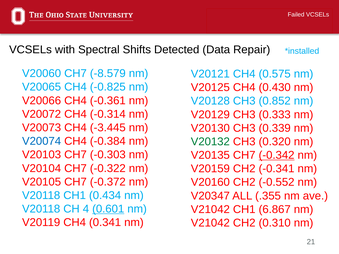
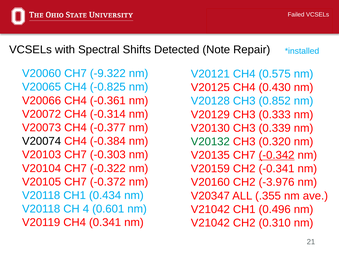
Data: Data -> Note
-8.579: -8.579 -> -9.322
-3.445: -3.445 -> -0.377
V20074 colour: blue -> black
-0.552: -0.552 -> -3.976
0.601 underline: present -> none
6.867: 6.867 -> 0.496
